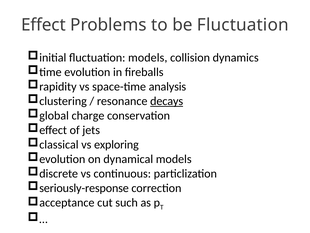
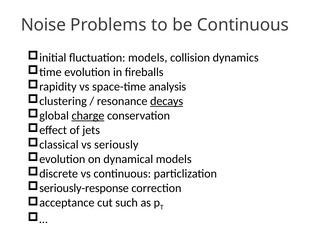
Effect at (43, 25): Effect -> Noise
be Fluctuation: Fluctuation -> Continuous
charge underline: none -> present
exploring: exploring -> seriously
